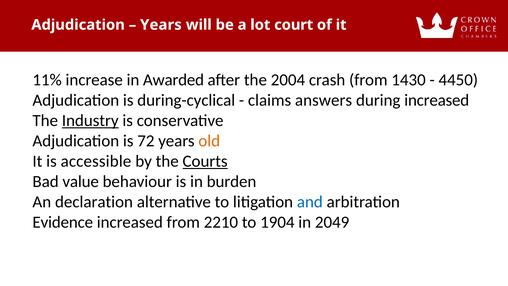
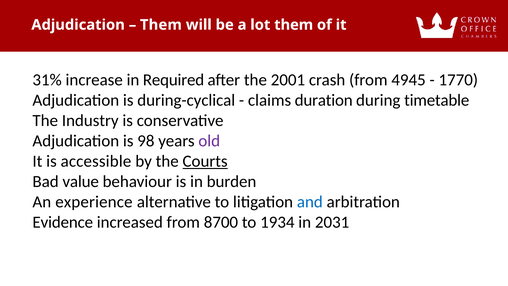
Years at (161, 25): Years -> Them
lot court: court -> them
11%: 11% -> 31%
Awarded: Awarded -> Required
2004: 2004 -> 2001
1430: 1430 -> 4945
4450: 4450 -> 1770
answers: answers -> duration
during increased: increased -> timetable
Industry underline: present -> none
72: 72 -> 98
old colour: orange -> purple
declaration: declaration -> experience
2210: 2210 -> 8700
1904: 1904 -> 1934
2049: 2049 -> 2031
